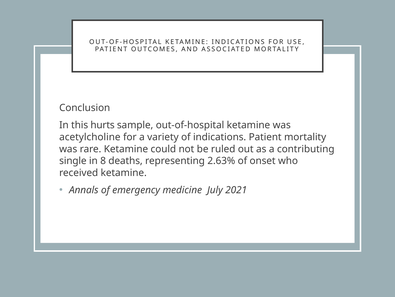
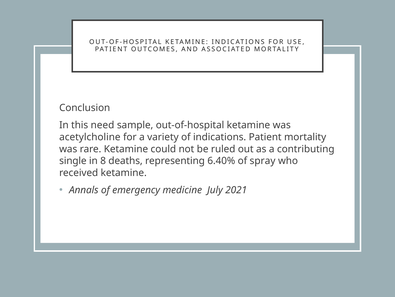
hurts: hurts -> need
2.63%: 2.63% -> 6.40%
onset: onset -> spray
